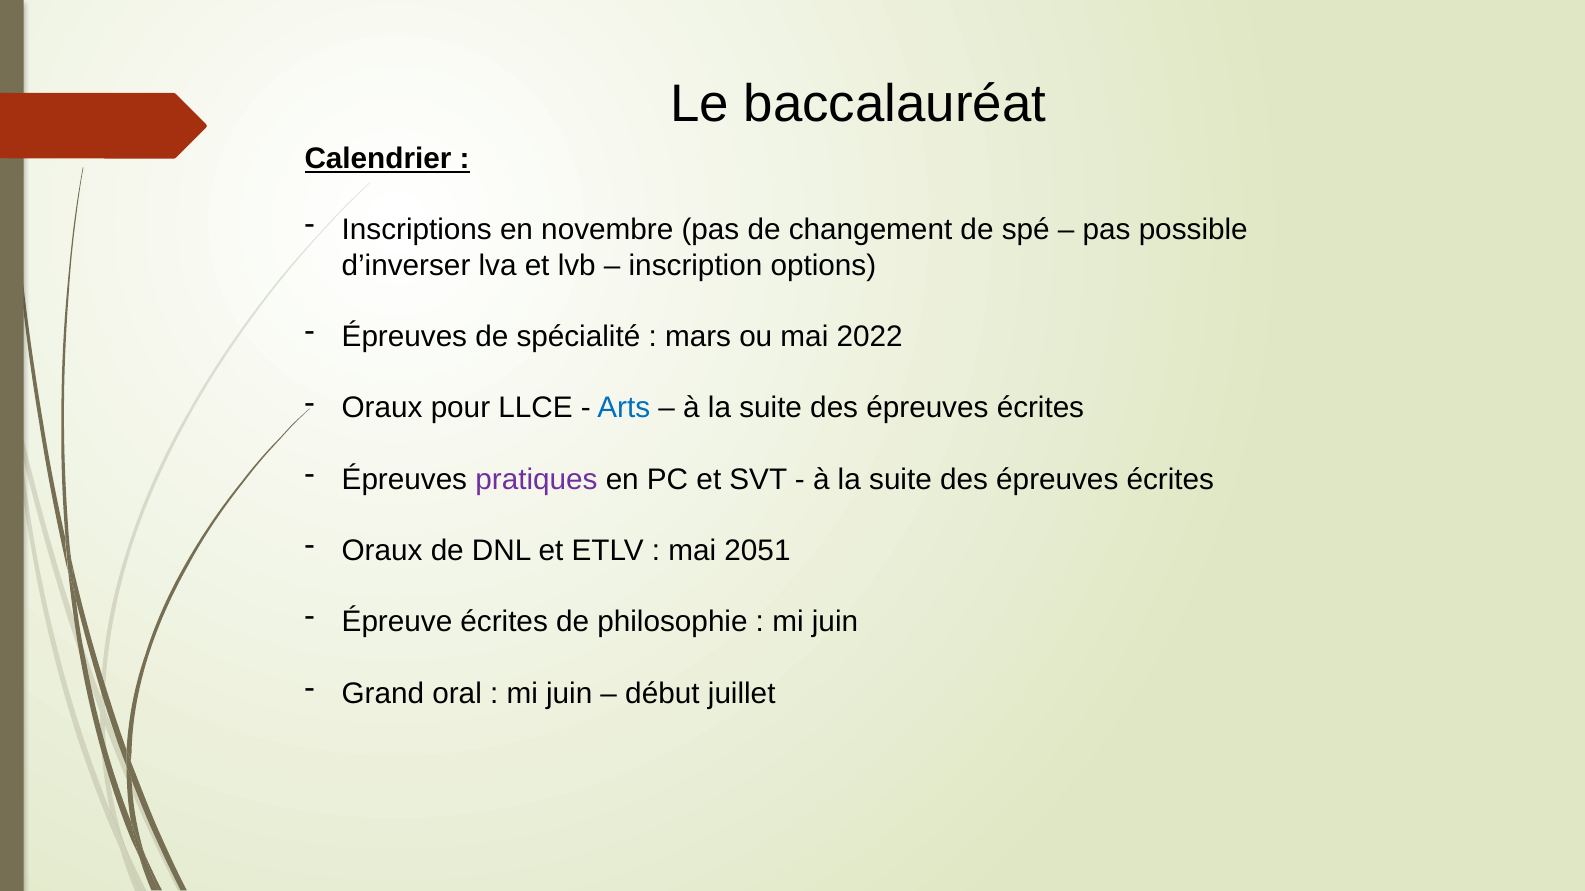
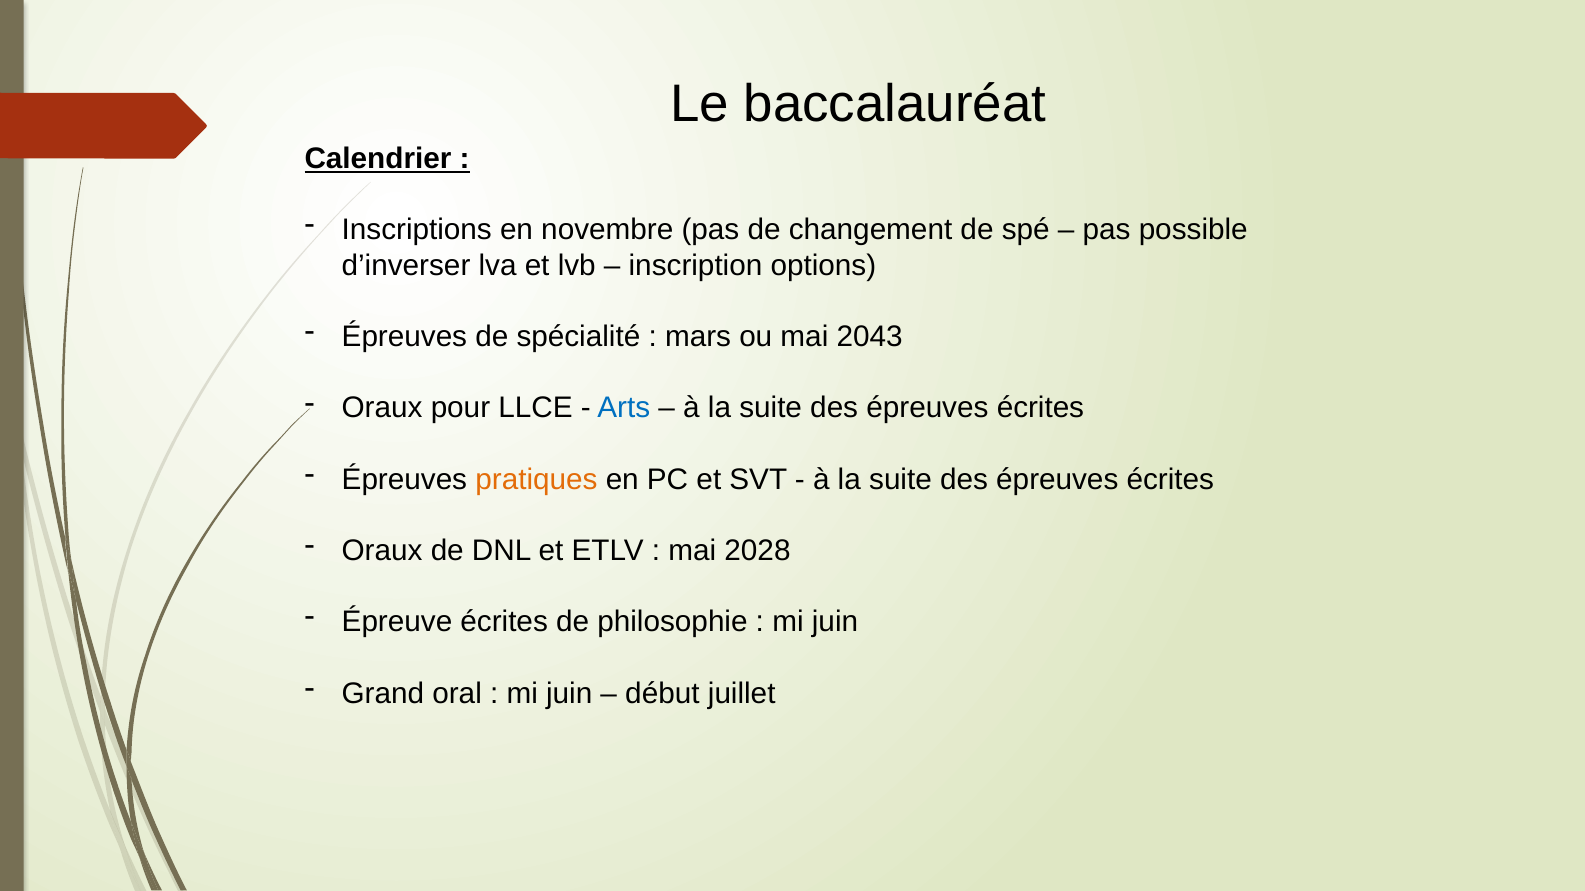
2022: 2022 -> 2043
pratiques colour: purple -> orange
2051: 2051 -> 2028
